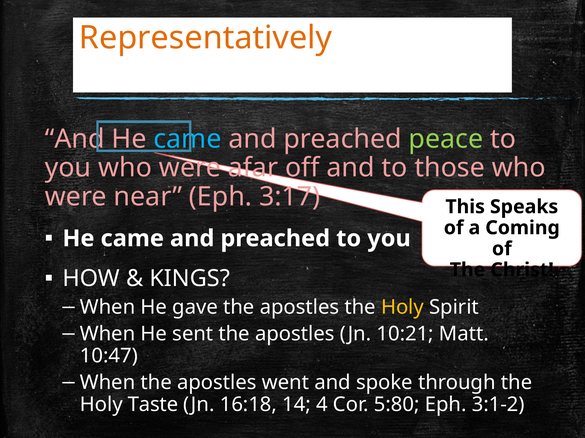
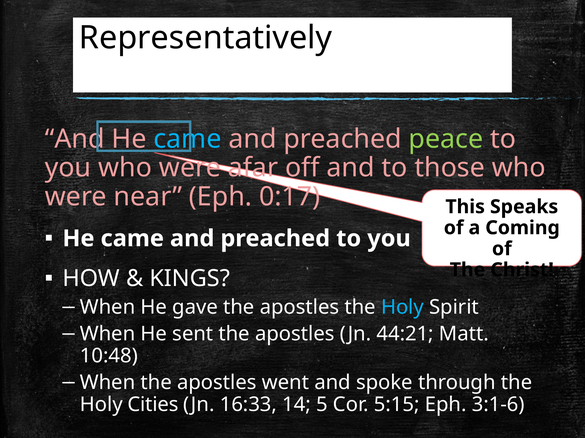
Representatively colour: orange -> black
3:17: 3:17 -> 0:17
Holy at (402, 308) colour: yellow -> light blue
10:21: 10:21 -> 44:21
10:47: 10:47 -> 10:48
Taste: Taste -> Cities
16:18: 16:18 -> 16:33
4: 4 -> 5
5:80: 5:80 -> 5:15
3:1-2: 3:1-2 -> 3:1-6
